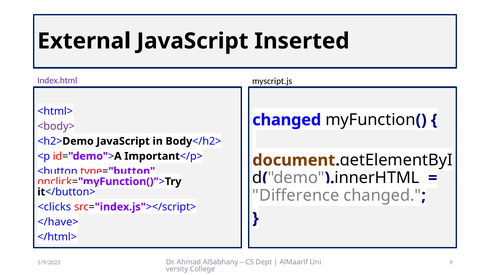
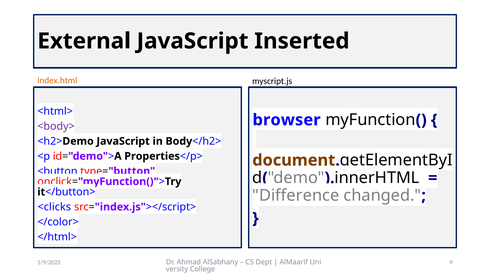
Index.html colour: purple -> orange
changed at (287, 120): changed -> browser
Important: Important -> Properties
</have>: </have> -> </color>
